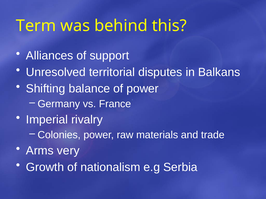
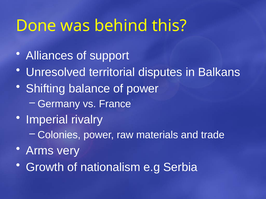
Term: Term -> Done
